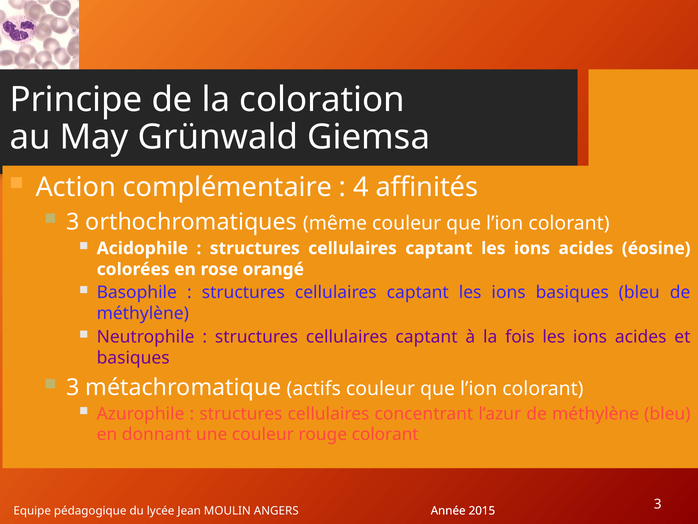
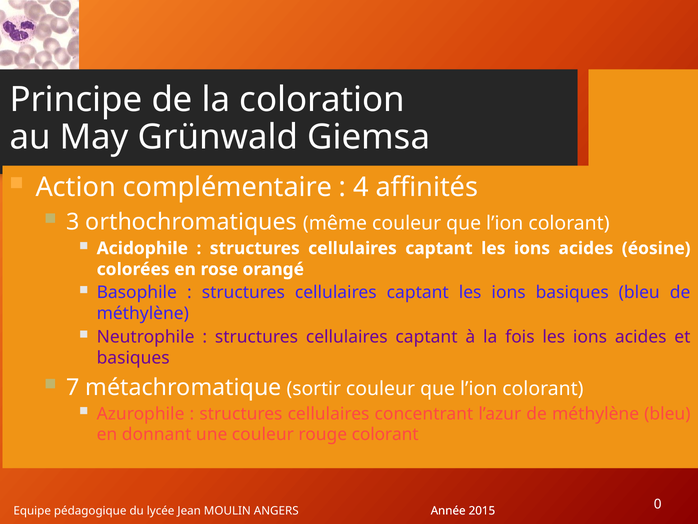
3 at (73, 387): 3 -> 7
actifs: actifs -> sortir
ANGERS 3: 3 -> 0
